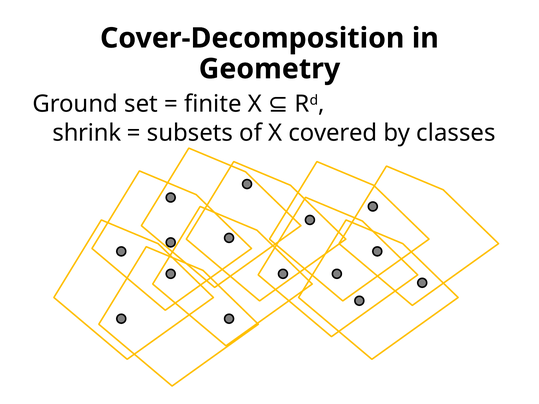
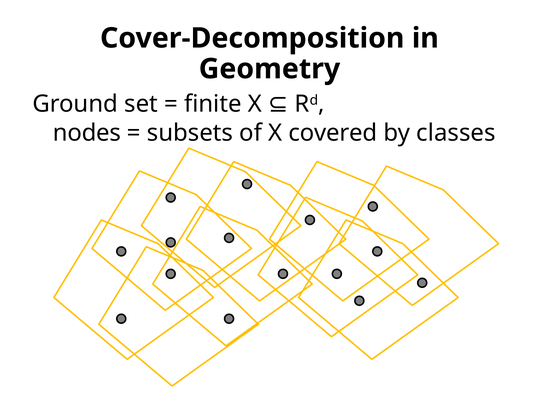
shrink: shrink -> nodes
